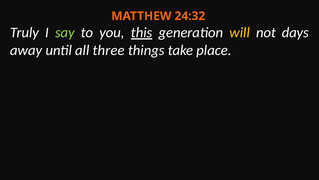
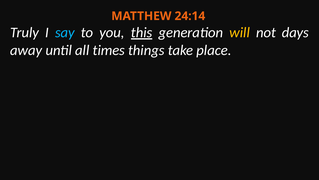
24:32: 24:32 -> 24:14
say colour: light green -> light blue
three: three -> times
